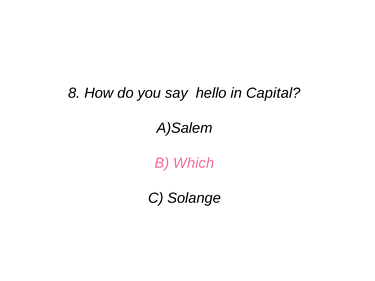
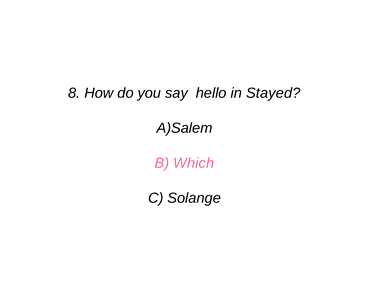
Capital: Capital -> Stayed
